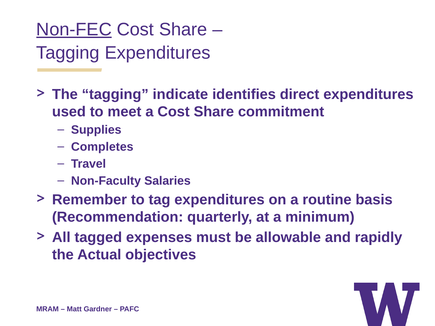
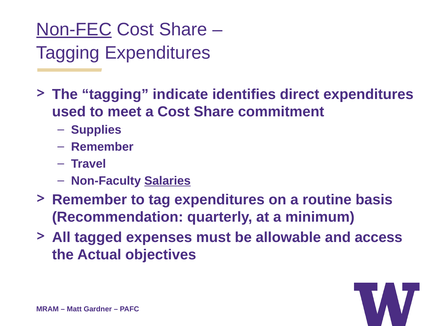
Completes at (102, 147): Completes -> Remember
Salaries underline: none -> present
rapidly: rapidly -> access
